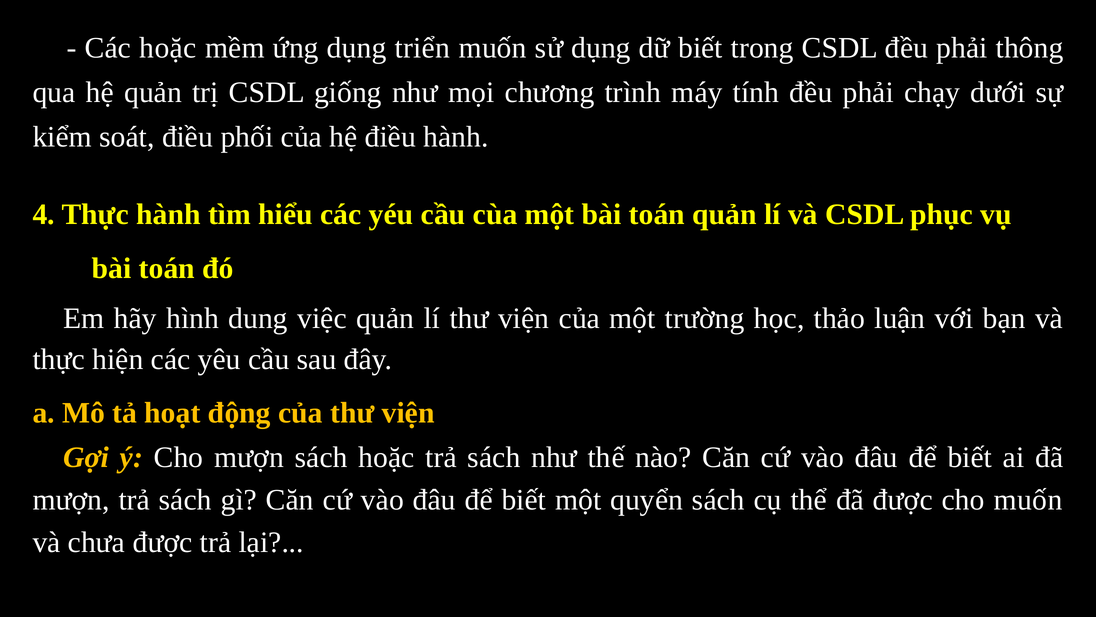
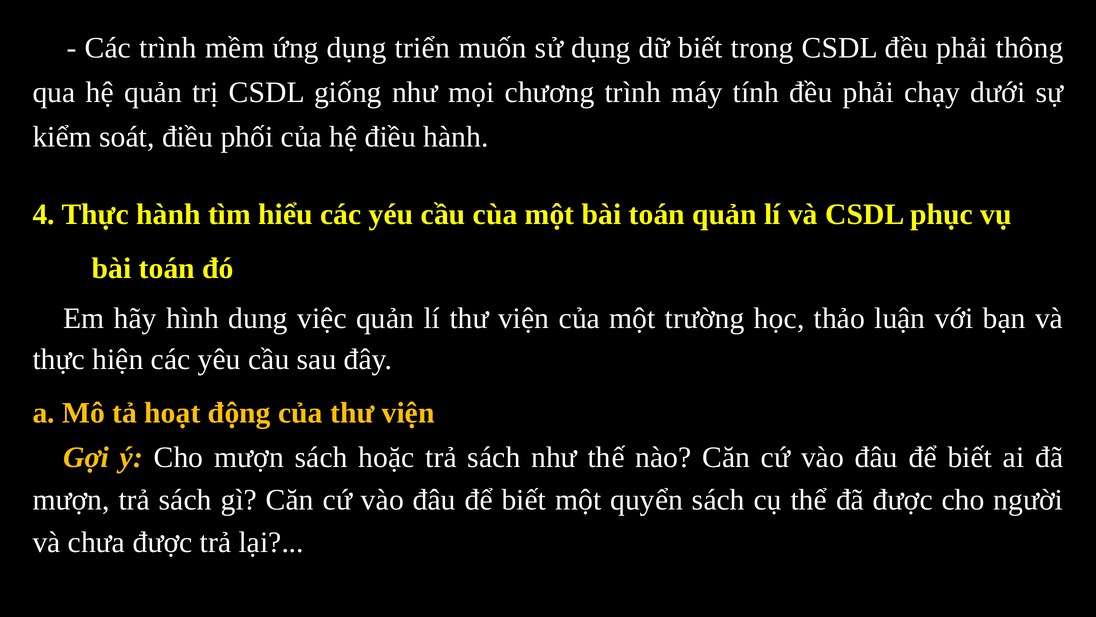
Các hoặc: hoặc -> trình
cho muốn: muốn -> người
